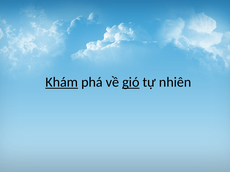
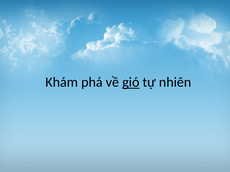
Khám underline: present -> none
